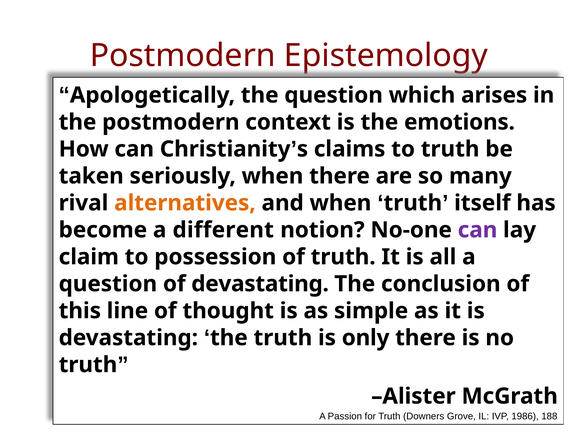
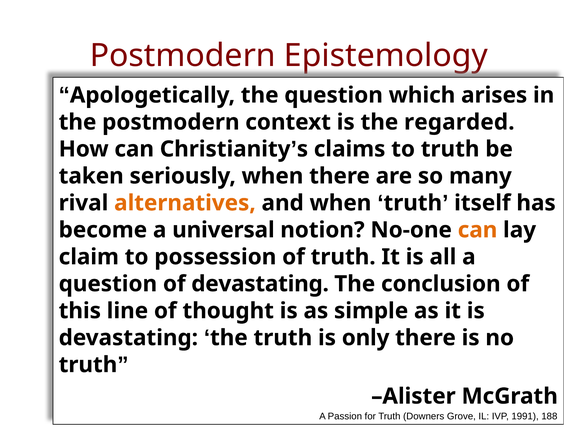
emotions: emotions -> regarded
different: different -> universal
can at (478, 230) colour: purple -> orange
1986: 1986 -> 1991
